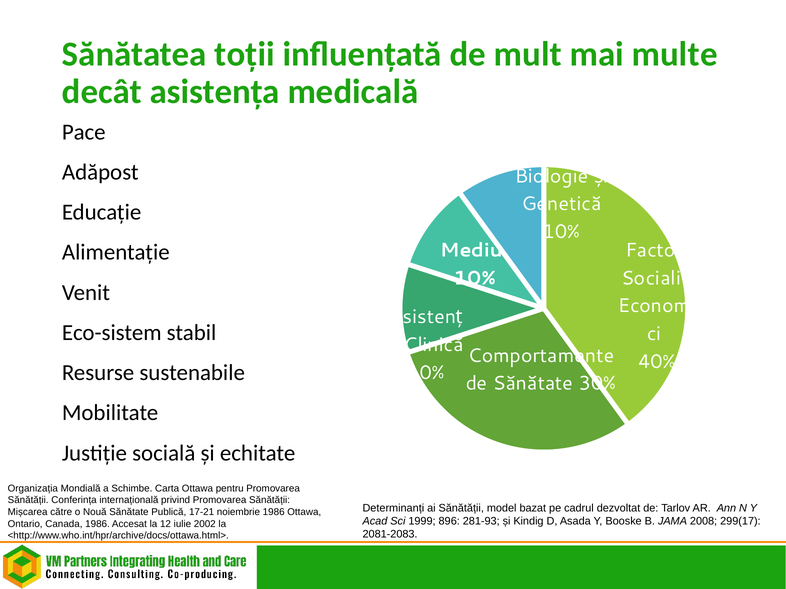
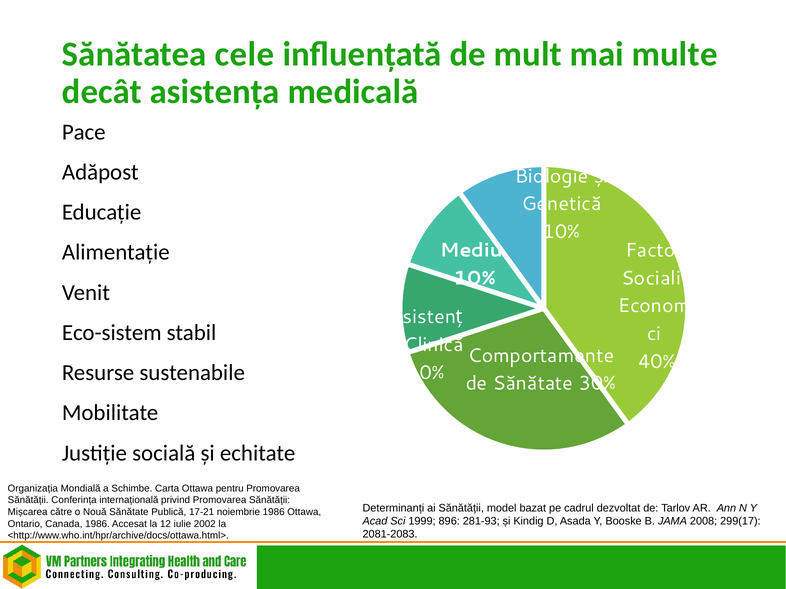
toții: toții -> cele
